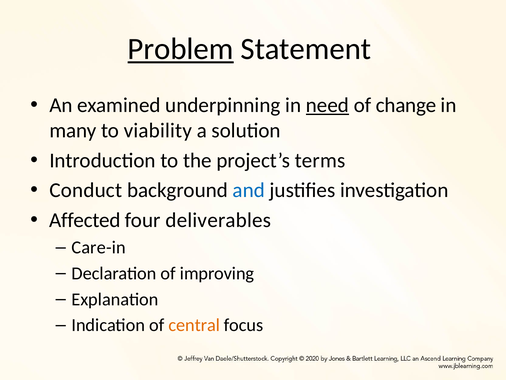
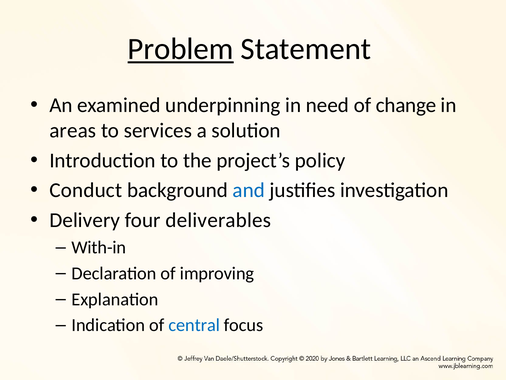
need underline: present -> none
many: many -> areas
viability: viability -> services
terms: terms -> policy
Affected: Affected -> Delivery
Care-in: Care-in -> With-in
central colour: orange -> blue
